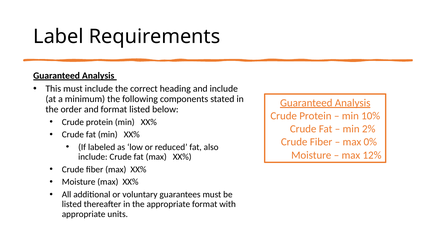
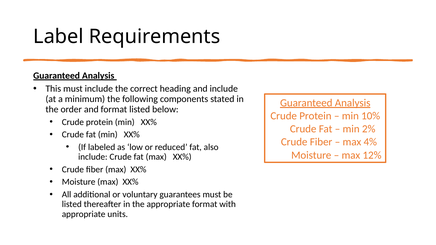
0%: 0% -> 4%
